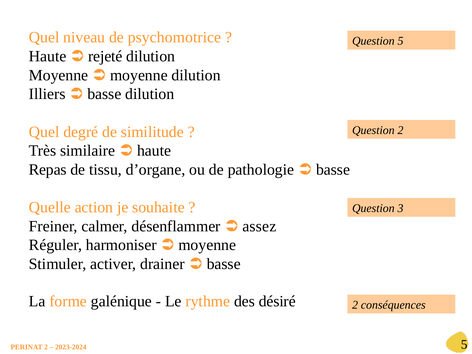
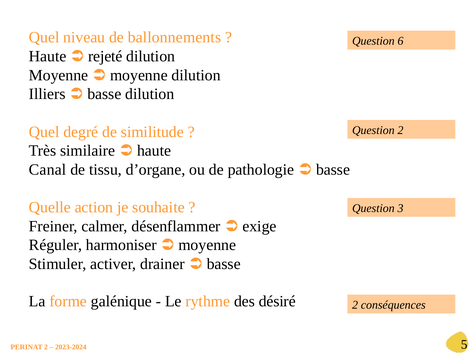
psychomotrice: psychomotrice -> ballonnements
Question 5: 5 -> 6
Repas: Repas -> Canal
assez: assez -> exige
